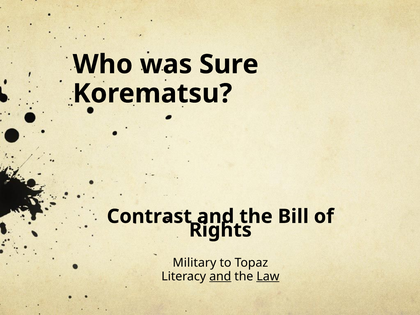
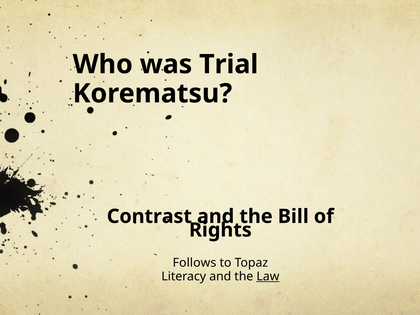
Sure: Sure -> Trial
Military: Military -> Follows
and at (220, 276) underline: present -> none
